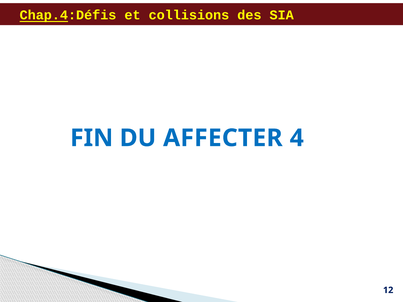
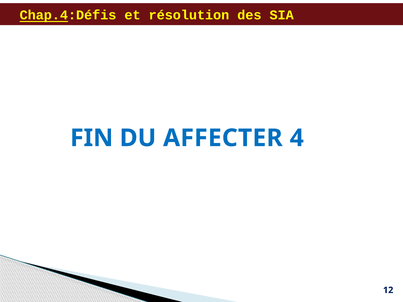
collisions: collisions -> résolution
